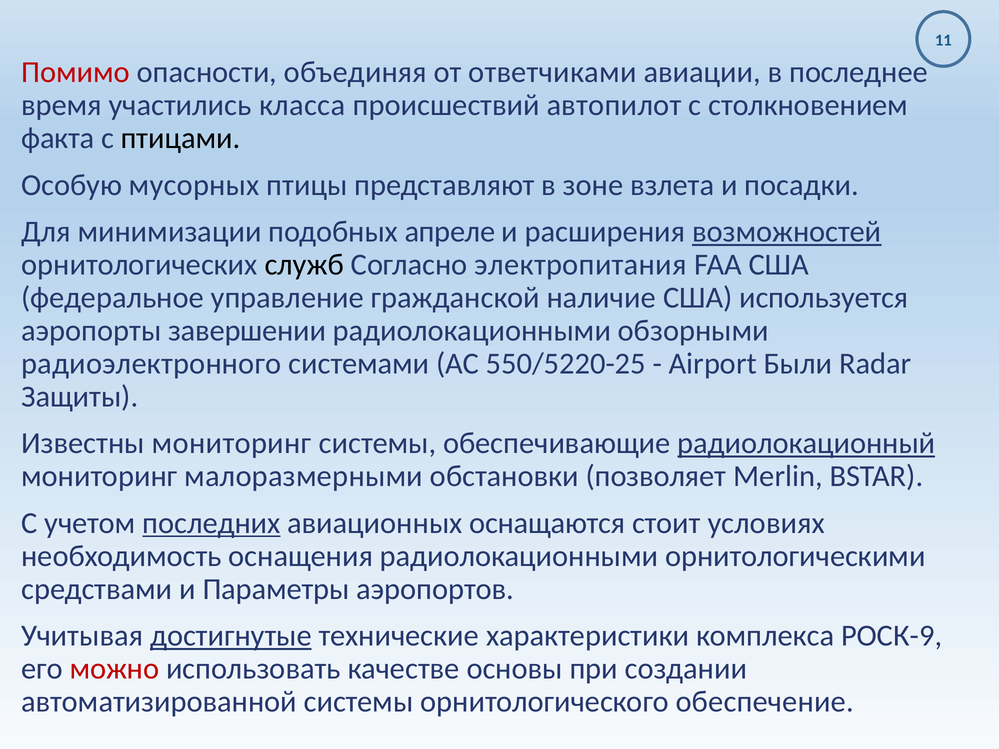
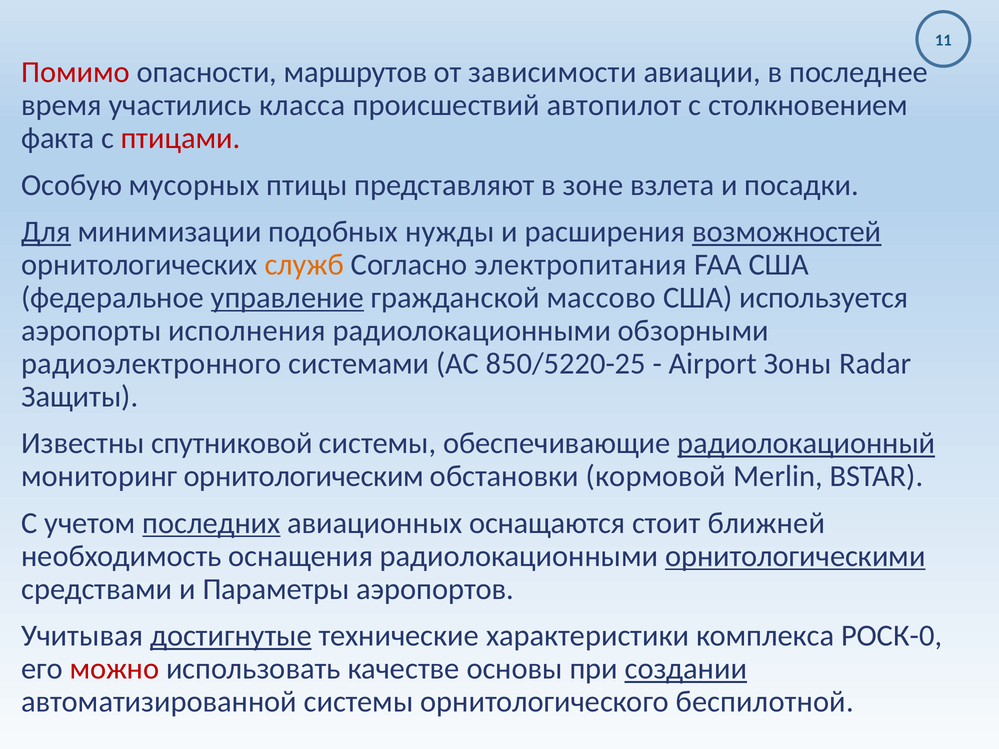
объединяя: объединяя -> маршрутов
ответчиками: ответчиками -> зависимости
птицами colour: black -> red
Для underline: none -> present
апреле: апреле -> нужды
служб colour: black -> orange
управление underline: none -> present
наличие: наличие -> массово
завершении: завершении -> исполнения
550/5220-25: 550/5220-25 -> 850/5220-25
Были: Были -> Зоны
Известны мониторинг: мониторинг -> спутниковой
малоразмерными: малоразмерными -> орнитологическим
позволяет: позволяет -> кормовой
условиях: условиях -> ближней
орнитологическими underline: none -> present
РОСК-9: РОСК-9 -> РОСК-0
создании underline: none -> present
обеспечение: обеспечение -> беспилотной
